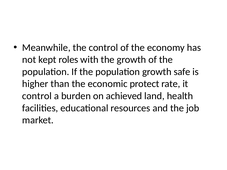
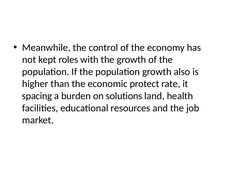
safe: safe -> also
control at (37, 96): control -> spacing
achieved: achieved -> solutions
